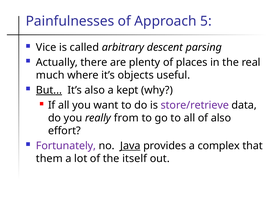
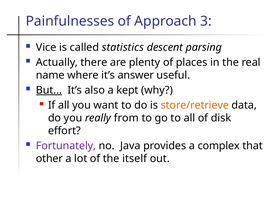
5: 5 -> 3
arbitrary: arbitrary -> statistics
much: much -> name
objects: objects -> answer
store/retrieve colour: purple -> orange
of also: also -> disk
Java underline: present -> none
them: them -> other
